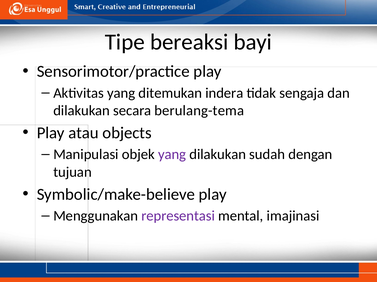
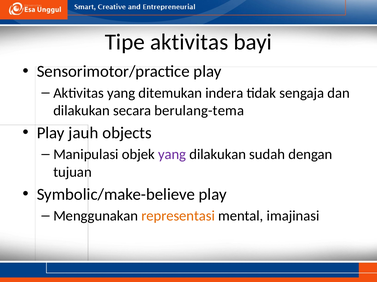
Tipe bereaksi: bereaksi -> aktivitas
atau: atau -> jauh
representasi colour: purple -> orange
